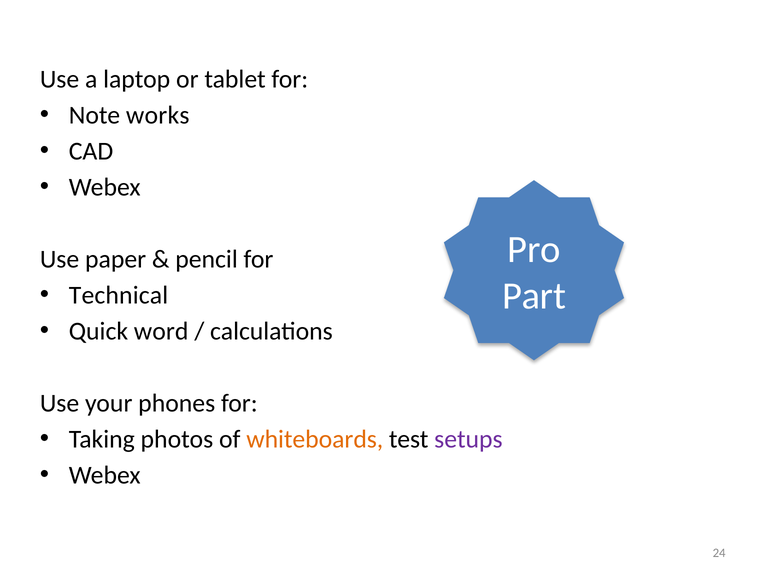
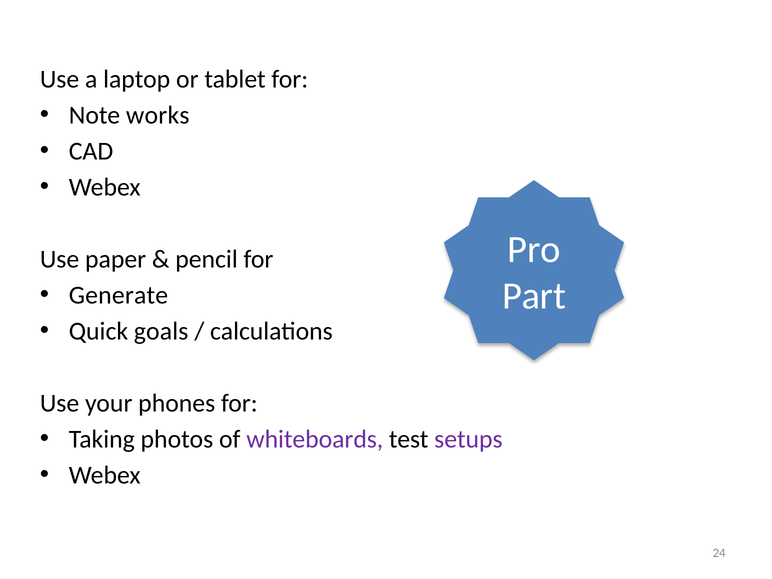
Technical: Technical -> Generate
word: word -> goals
whiteboards colour: orange -> purple
